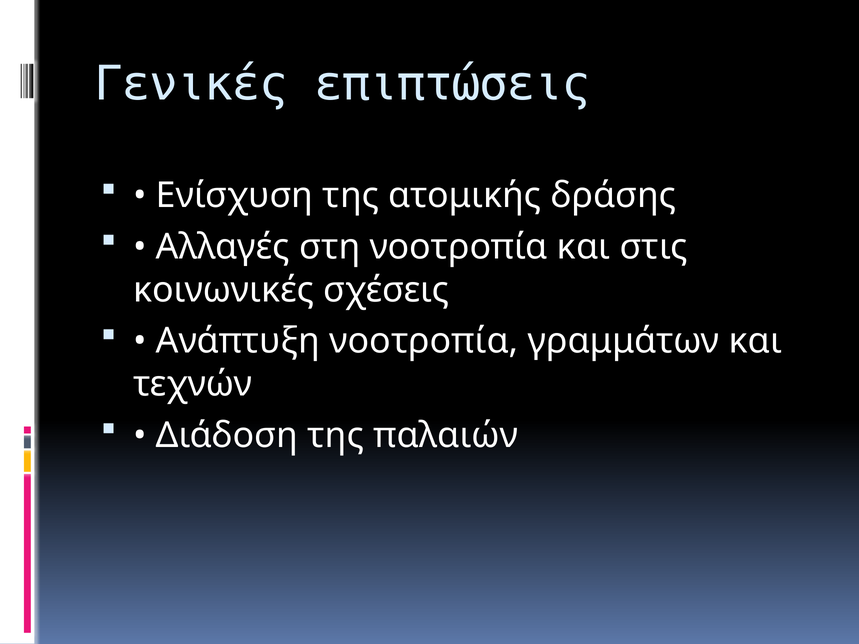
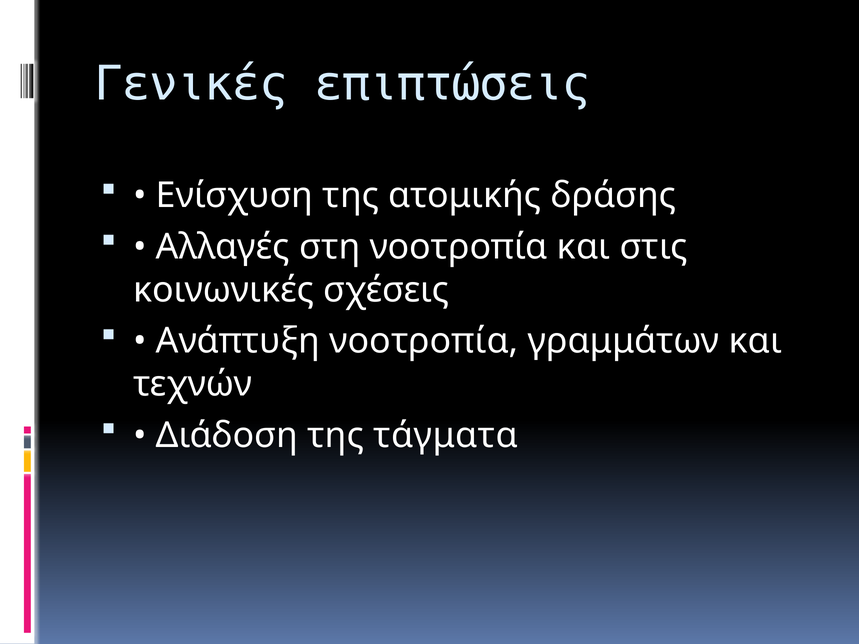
παλαιών: παλαιών -> τάγματα
